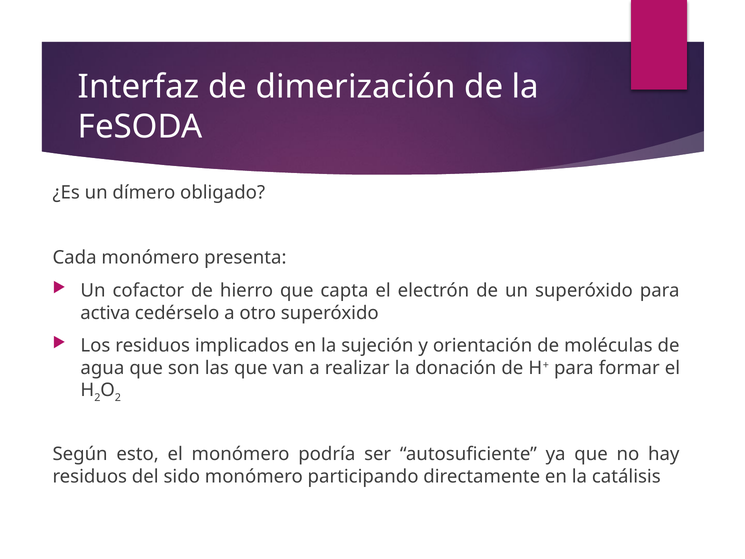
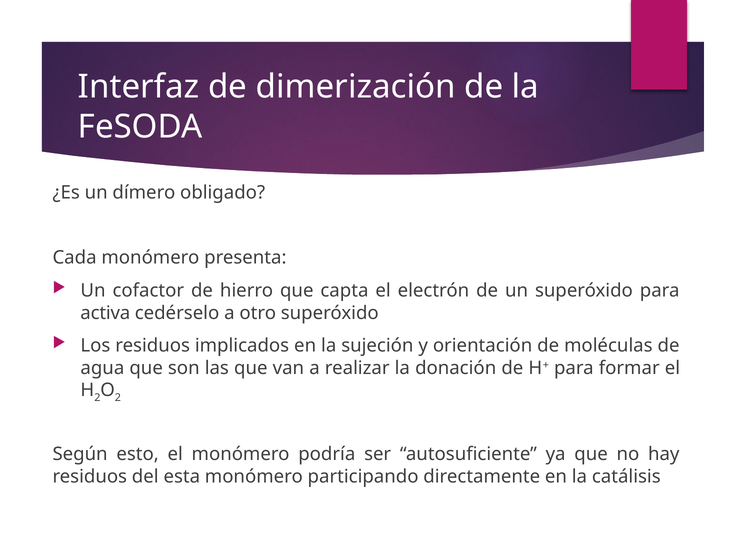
sido: sido -> esta
